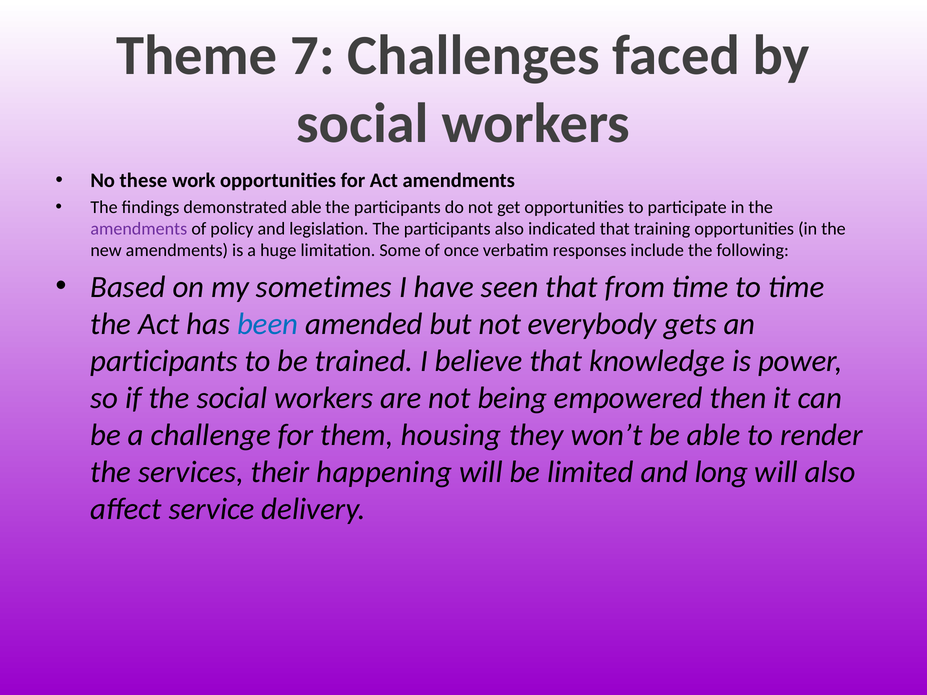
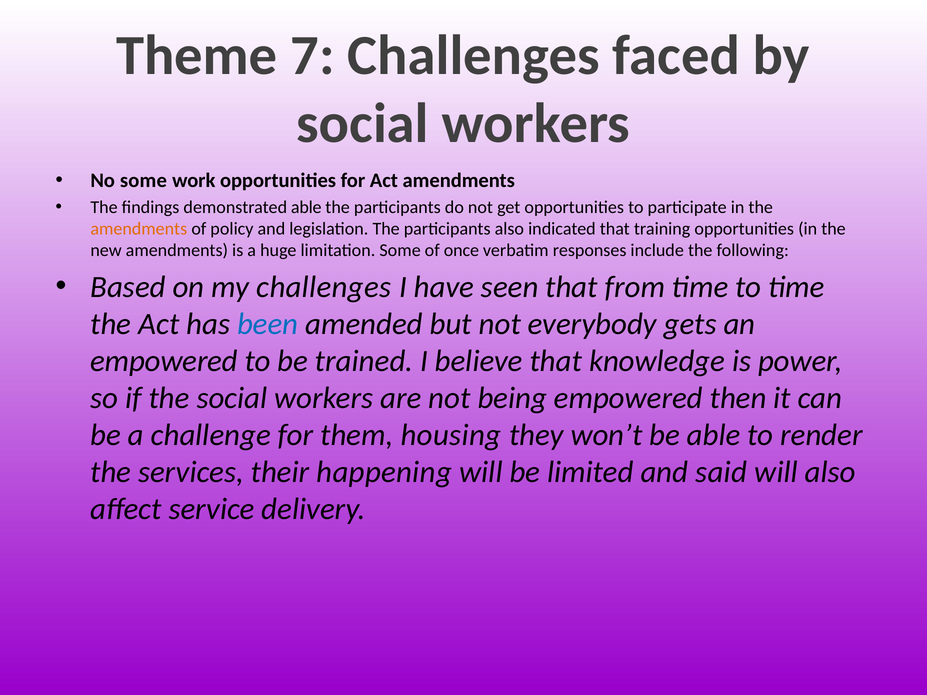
No these: these -> some
amendments at (139, 229) colour: purple -> orange
my sometimes: sometimes -> challenges
participants at (164, 361): participants -> empowered
long: long -> said
